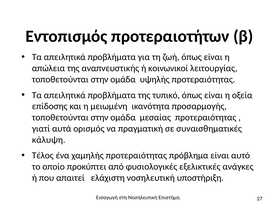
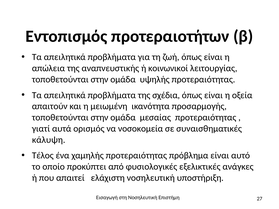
τυπικό: τυπικό -> σχέδια
επίδοσης: επίδοσης -> απαιτούν
πραγματική: πραγματική -> νοσοκομεία
